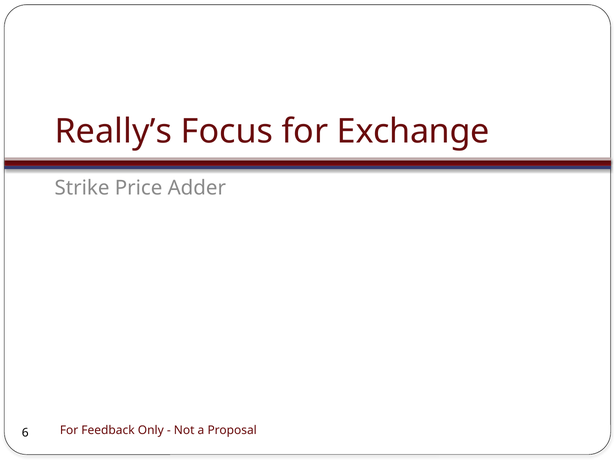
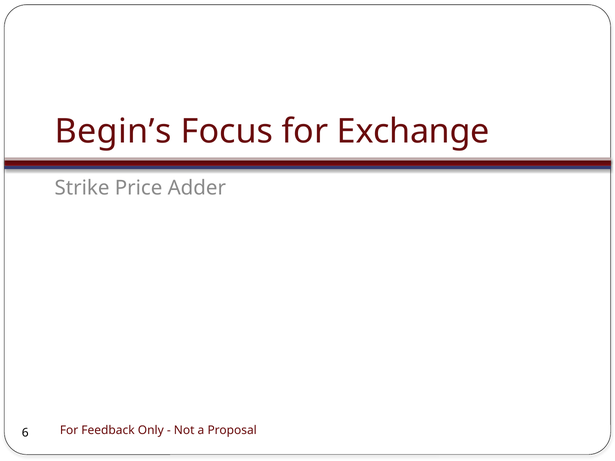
Really’s: Really’s -> Begin’s
